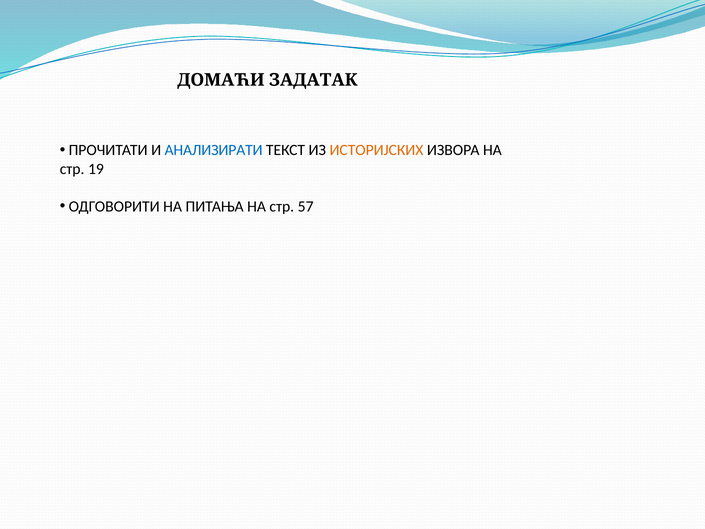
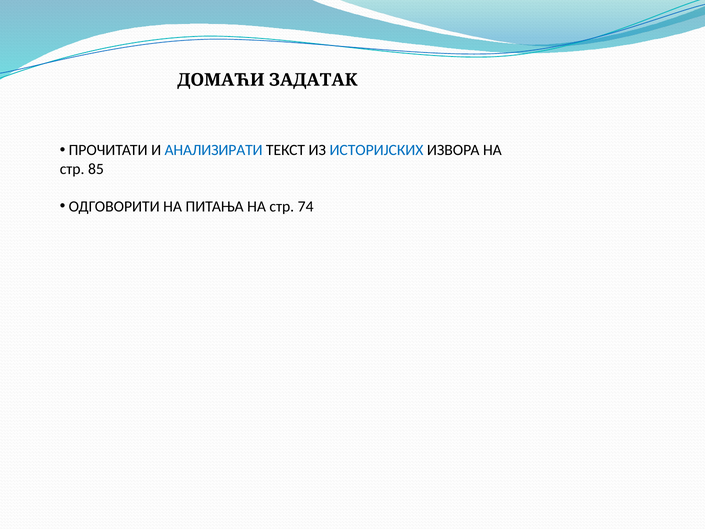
ИСТОРИЈСКИХ colour: orange -> blue
19: 19 -> 85
57: 57 -> 74
